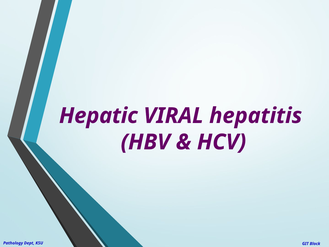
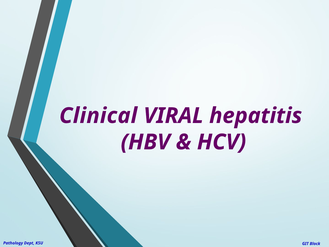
Hepatic: Hepatic -> Clinical
